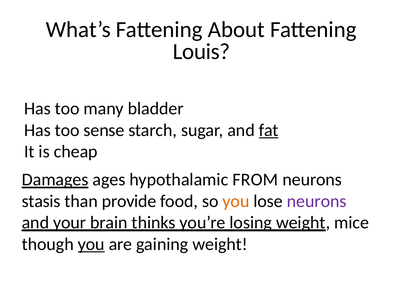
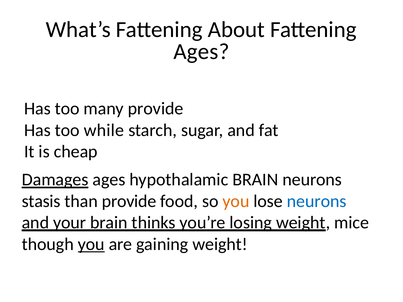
Louis at (202, 52): Louis -> Ages
many bladder: bladder -> provide
sense: sense -> while
fat underline: present -> none
hypothalamic FROM: FROM -> BRAIN
neurons at (317, 201) colour: purple -> blue
